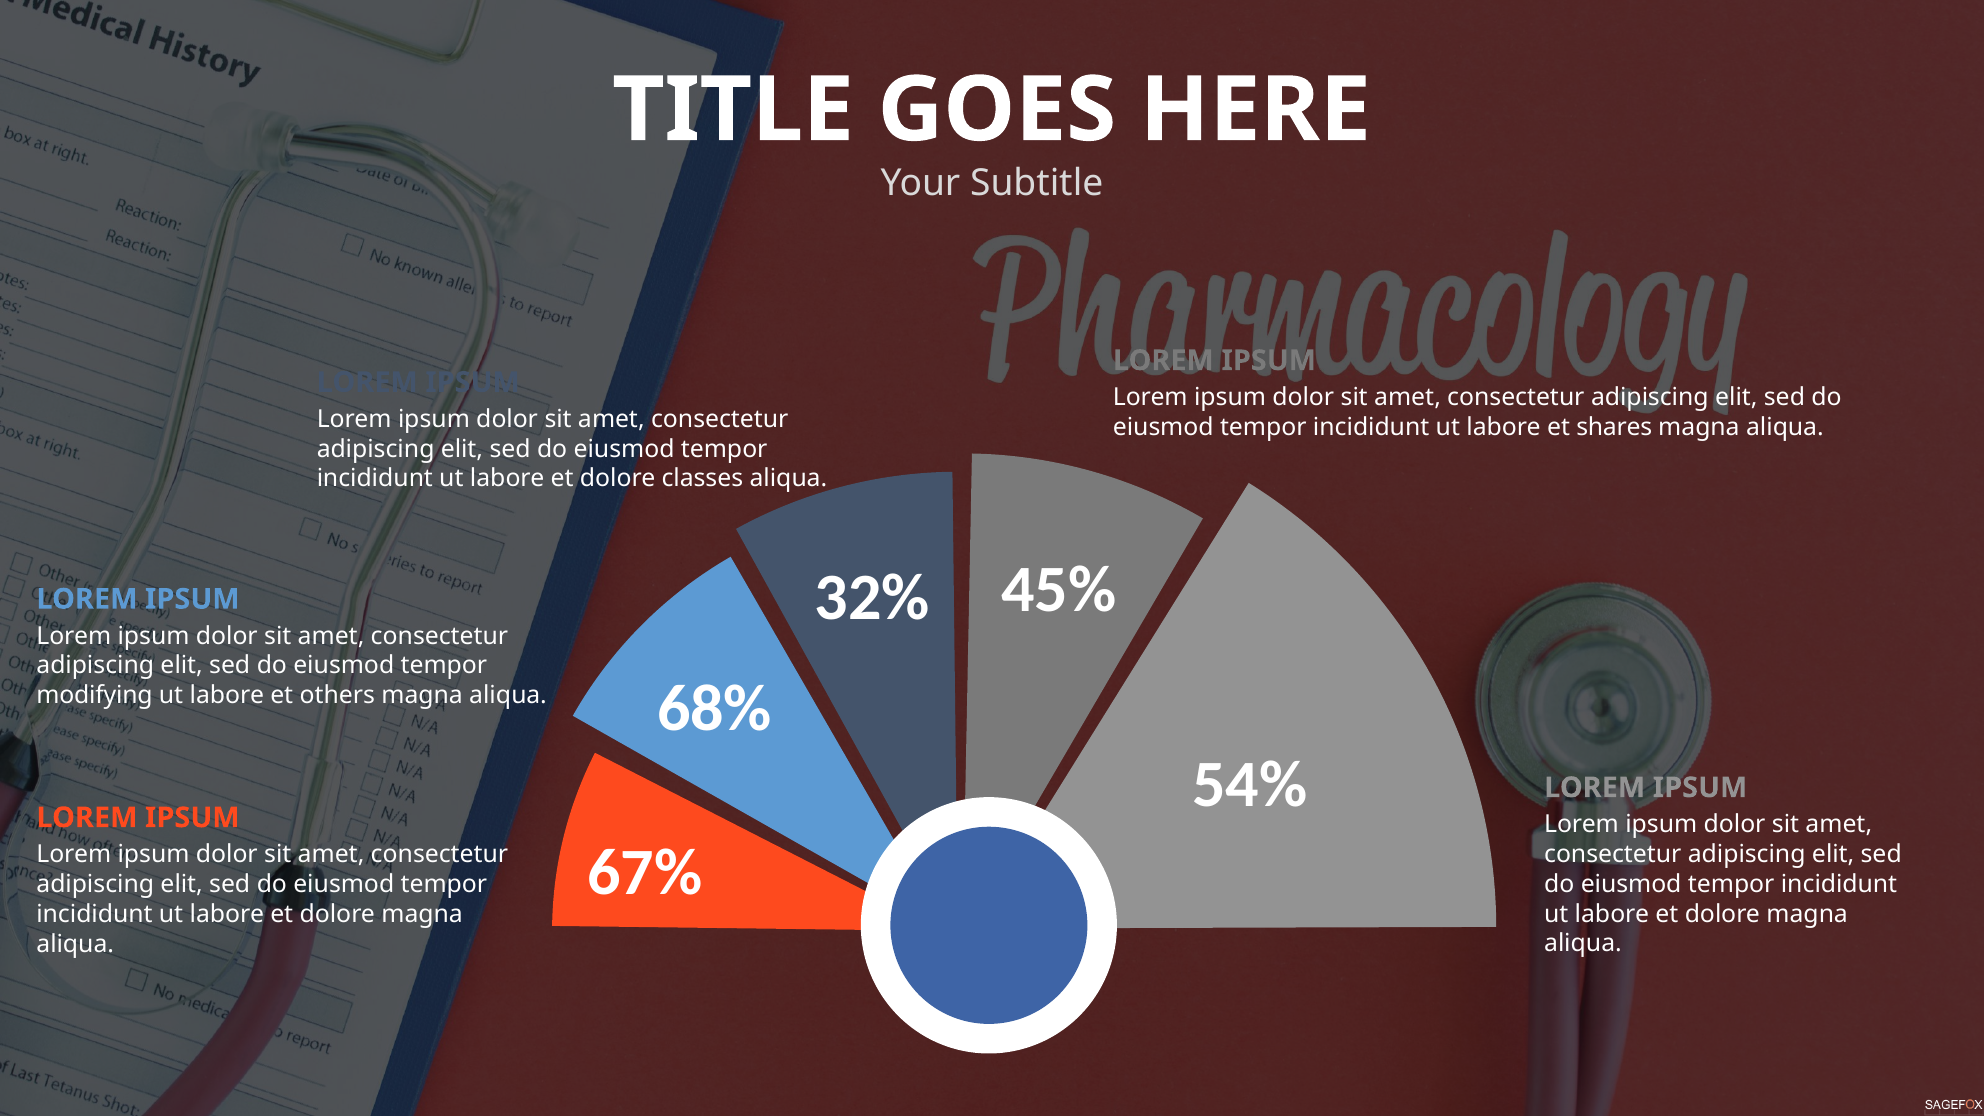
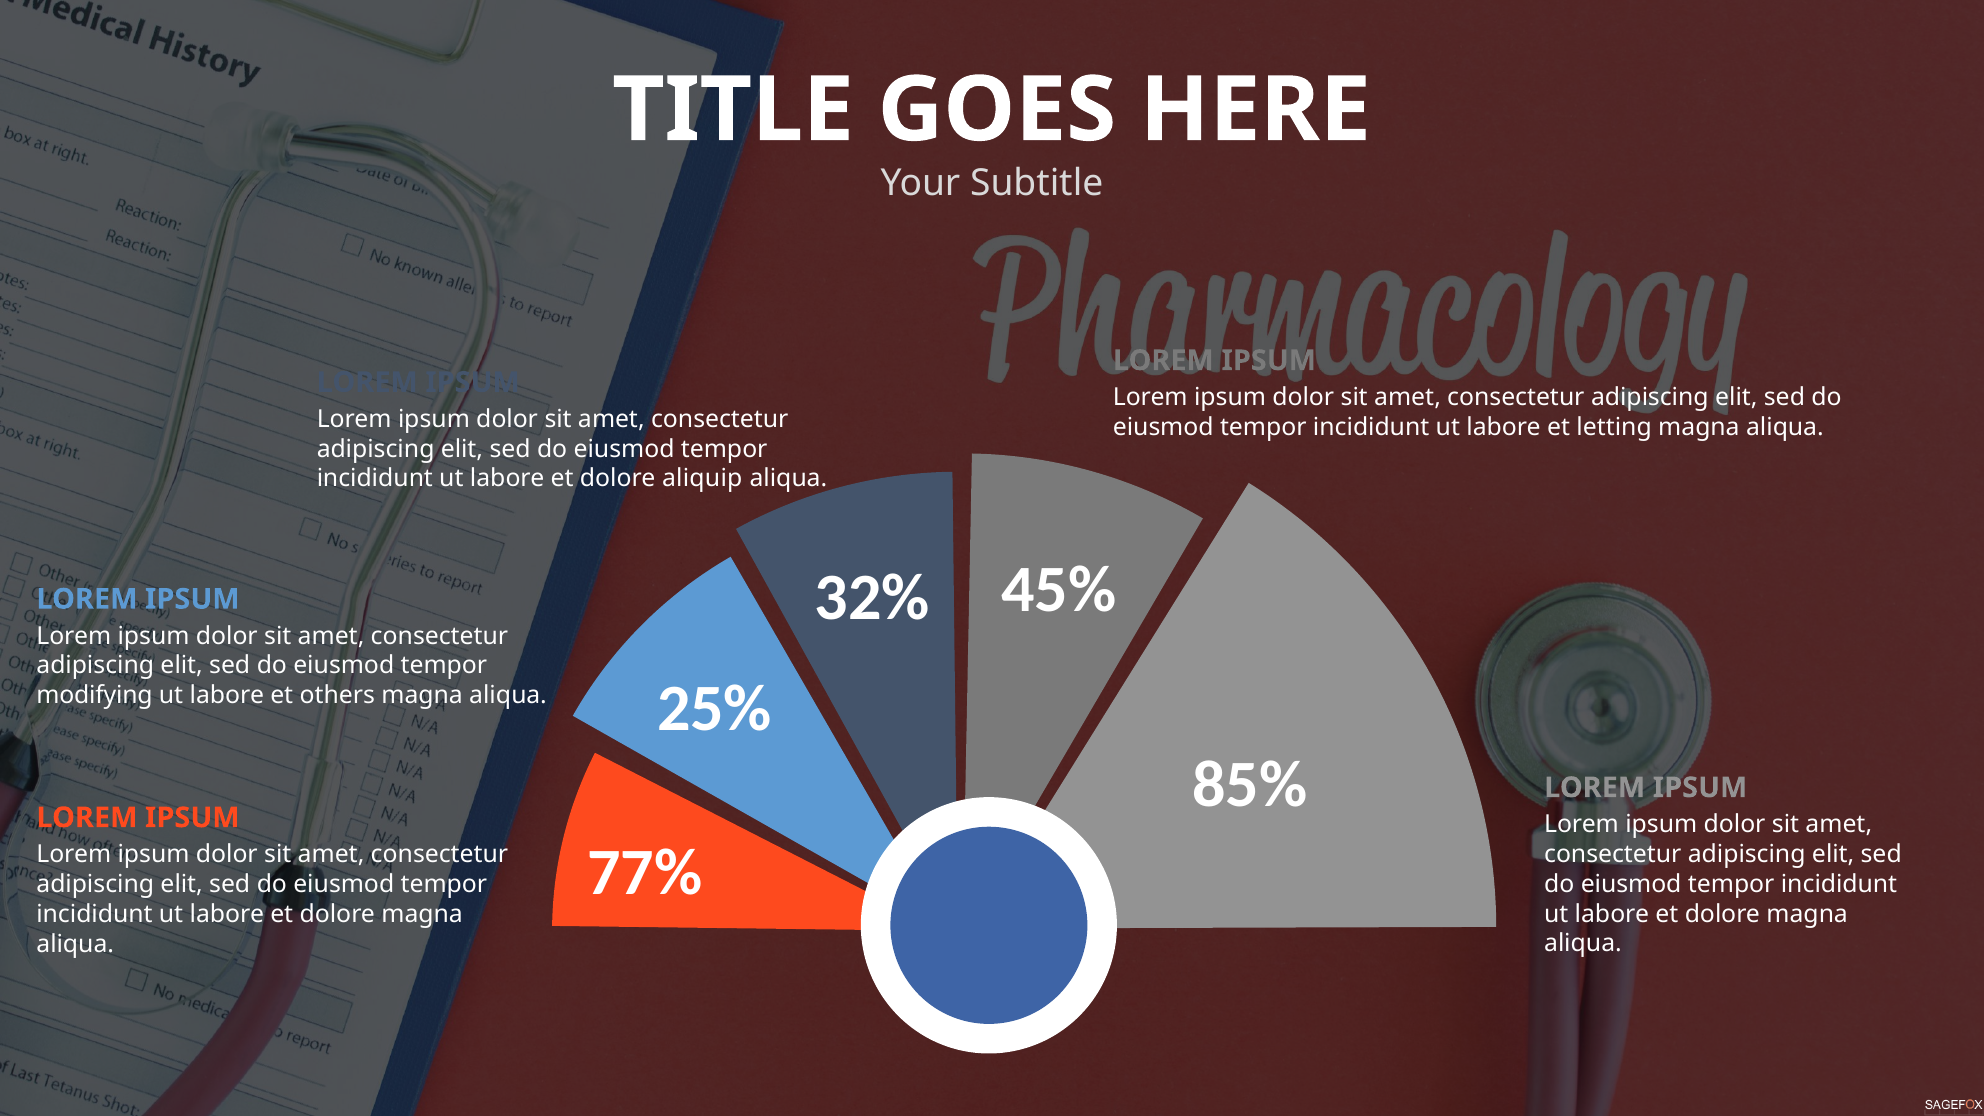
shares: shares -> letting
classes: classes -> aliquip
68%: 68% -> 25%
54%: 54% -> 85%
67%: 67% -> 77%
